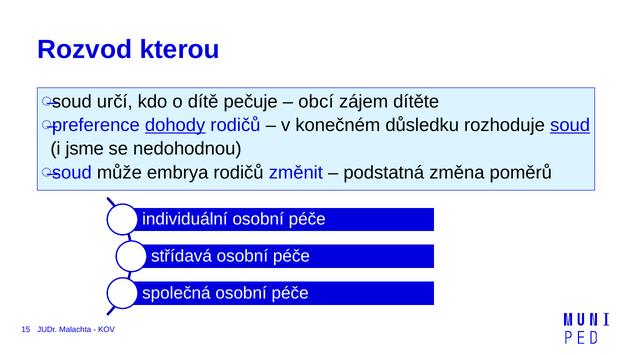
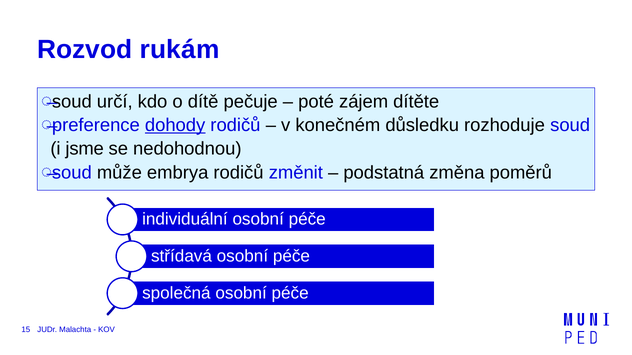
kterou: kterou -> rukám
obcí: obcí -> poté
soud at (570, 125) underline: present -> none
